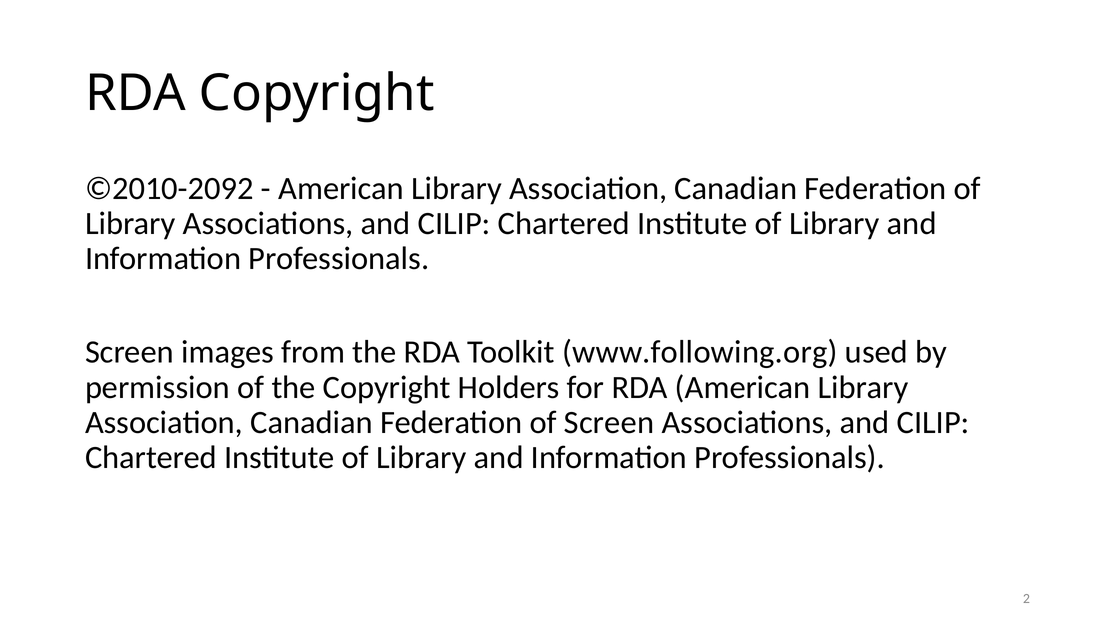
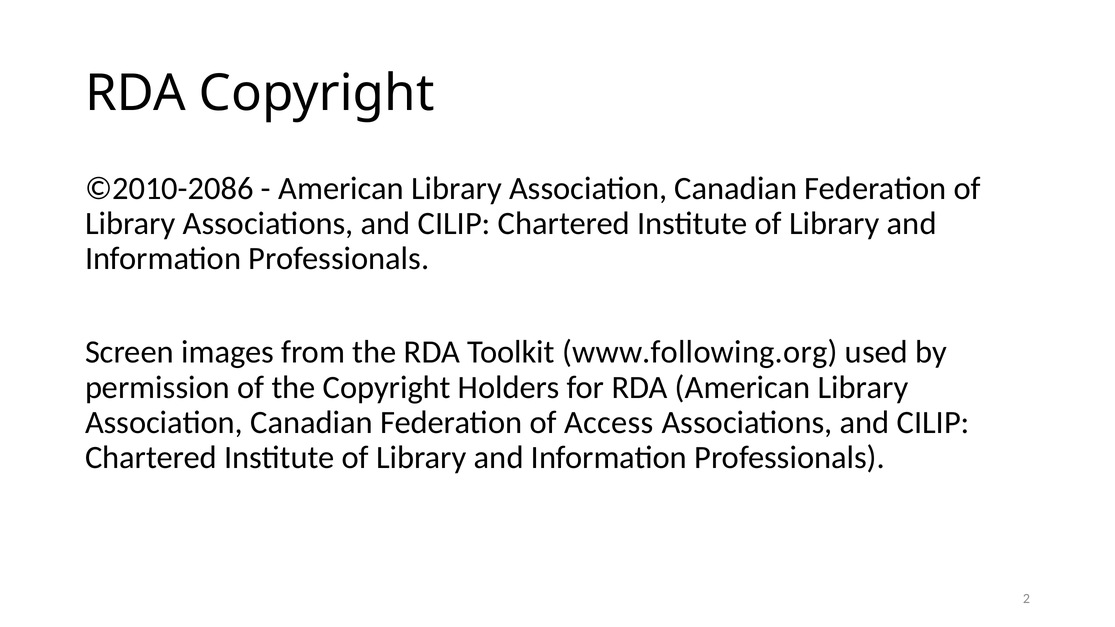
©2010-2092: ©2010-2092 -> ©2010-2086
of Screen: Screen -> Access
